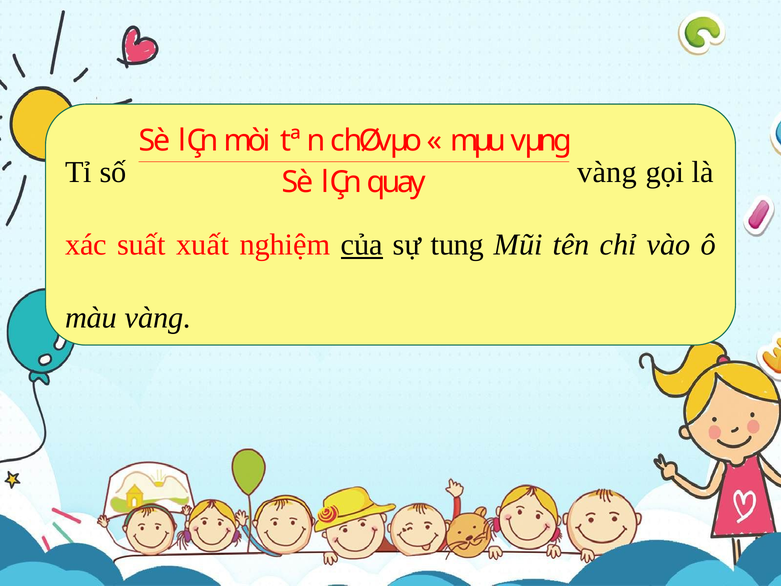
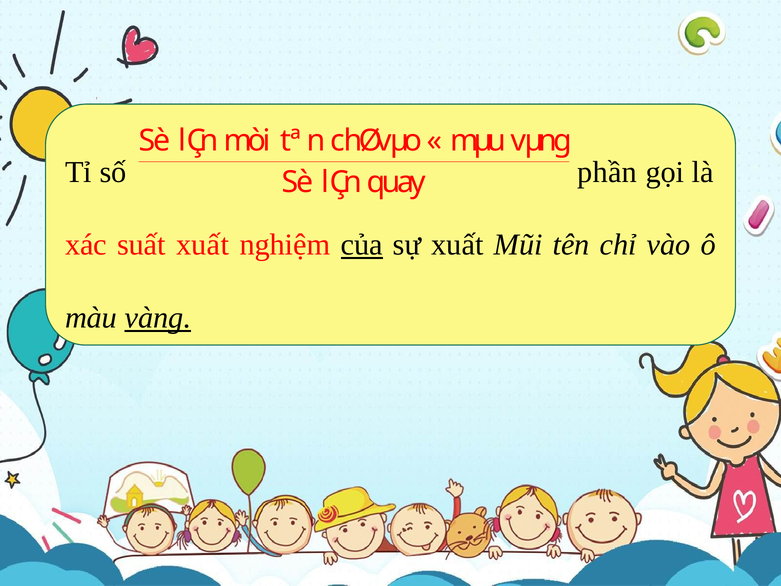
số vàng: vàng -> phần
sự tung: tung -> xuất
vàng at (158, 318) underline: none -> present
